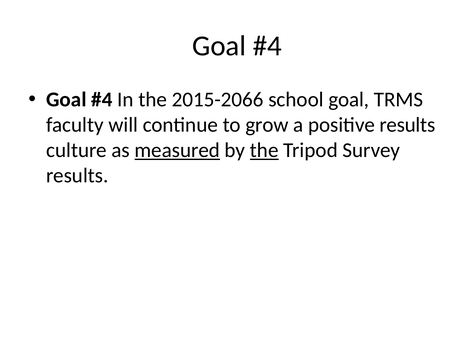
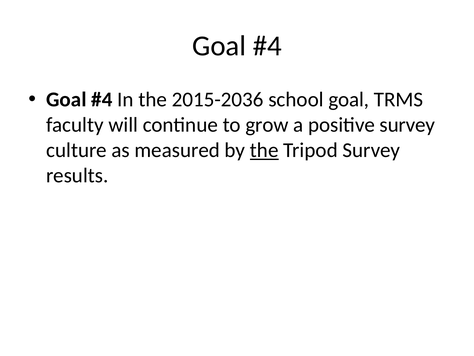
2015-2066: 2015-2066 -> 2015-2036
positive results: results -> survey
measured underline: present -> none
